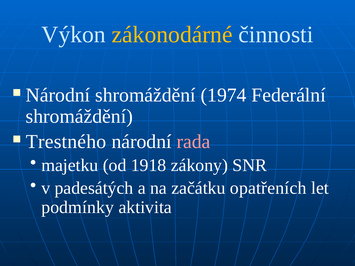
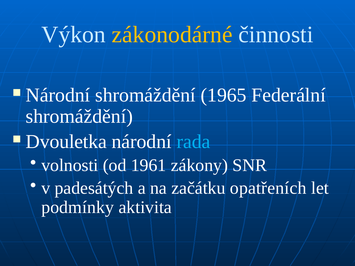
1974: 1974 -> 1965
Trestného: Trestného -> Dvouletka
rada colour: pink -> light blue
majetku: majetku -> volnosti
1918: 1918 -> 1961
